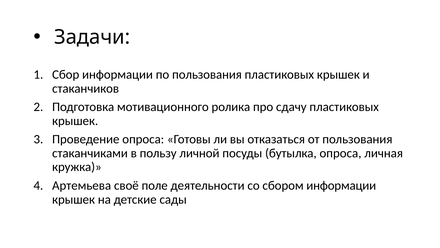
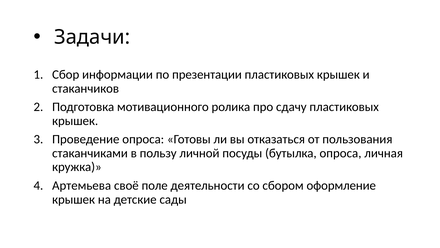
по пользования: пользования -> презентации
сбором информации: информации -> оформление
